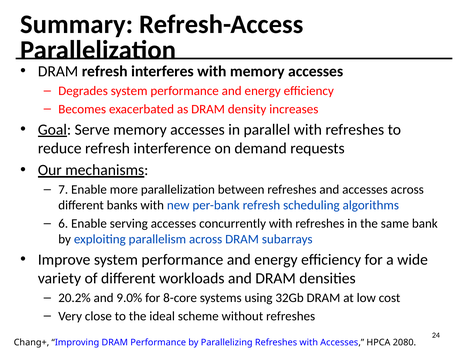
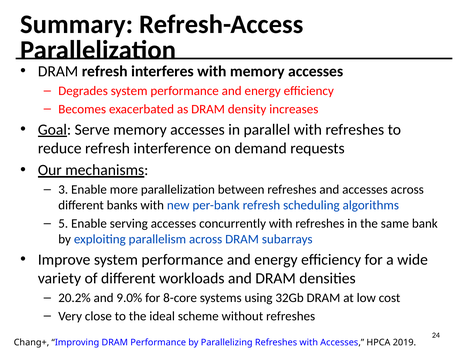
7: 7 -> 3
6: 6 -> 5
2080: 2080 -> 2019
